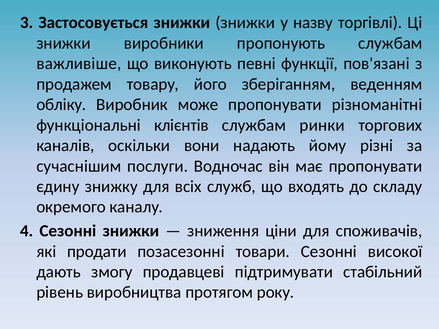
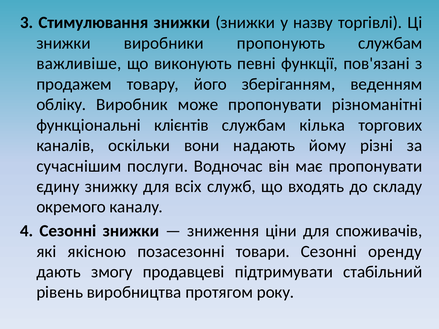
Застосовується: Застосовується -> Стимулювання
ринки: ринки -> кілька
продати: продати -> якісною
високої: високої -> оренду
